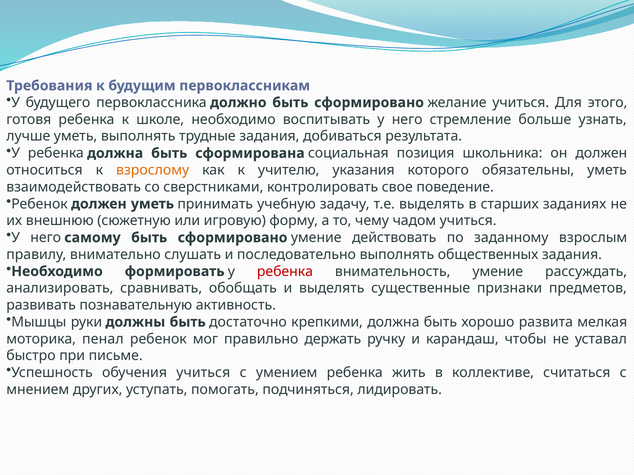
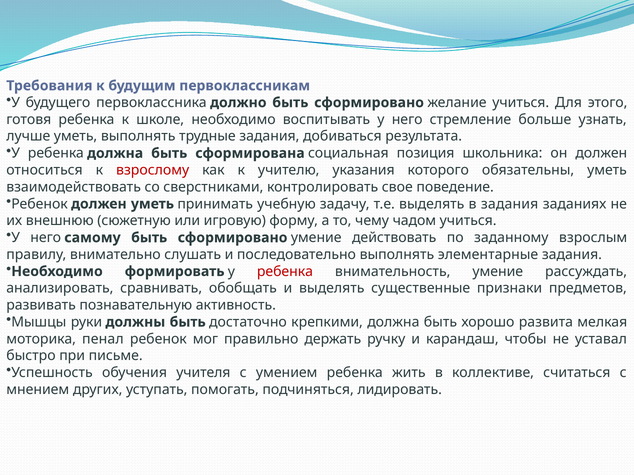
взрослому colour: orange -> red
в старших: старших -> задания
общественных: общественных -> элементарные
обучения учиться: учиться -> учителя
